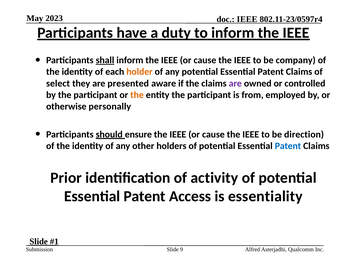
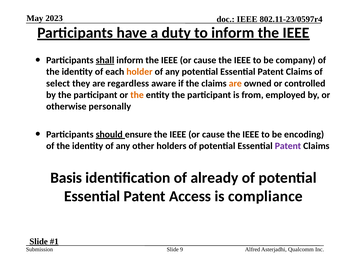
presented: presented -> regardless
are at (235, 83) colour: purple -> orange
direction: direction -> encoding
Patent at (288, 146) colour: blue -> purple
Prior: Prior -> Basis
activity: activity -> already
essentiality: essentiality -> compliance
